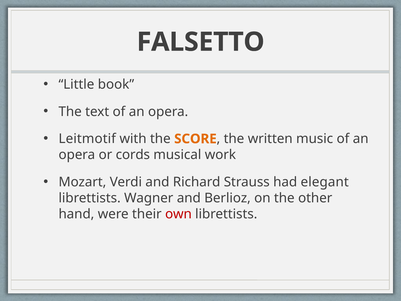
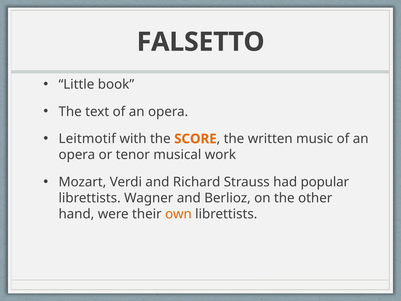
cords: cords -> tenor
elegant: elegant -> popular
own colour: red -> orange
